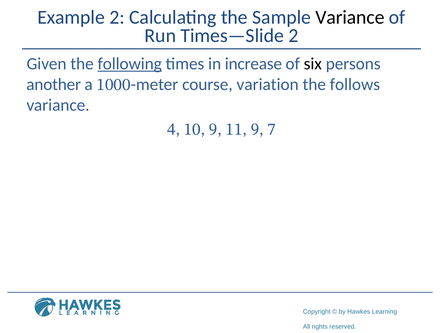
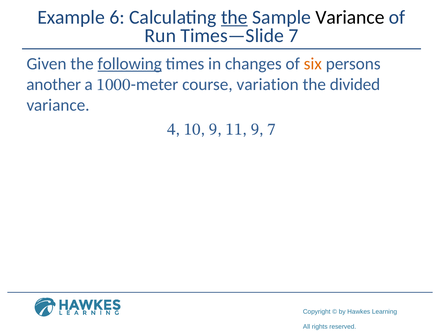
Example 2: 2 -> 6
the at (234, 17) underline: none -> present
Times—Slide 2: 2 -> 7
increase: increase -> changes
six colour: black -> orange
follows: follows -> divided
